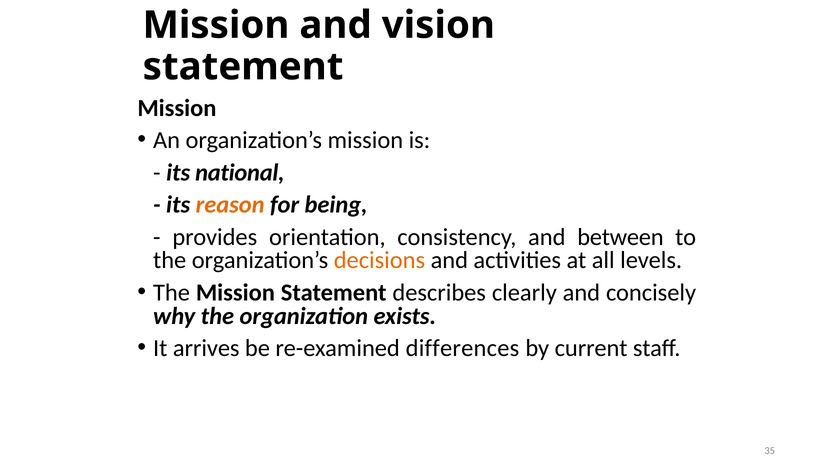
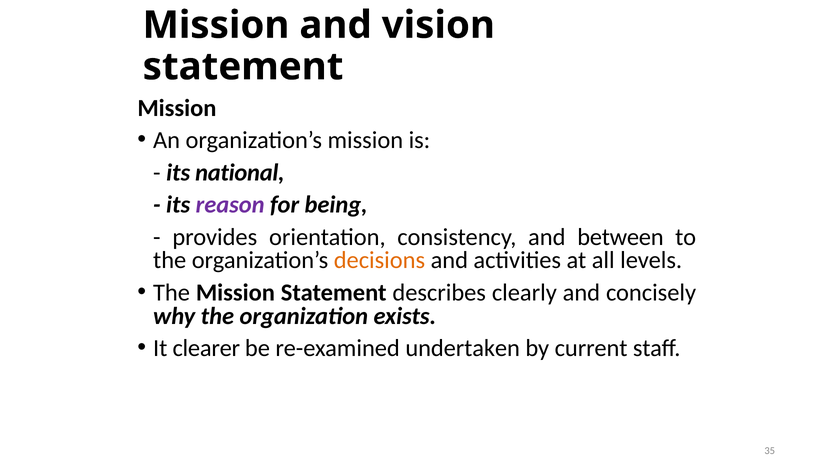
reason colour: orange -> purple
arrives: arrives -> clearer
differences: differences -> undertaken
